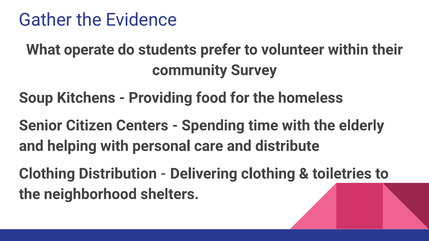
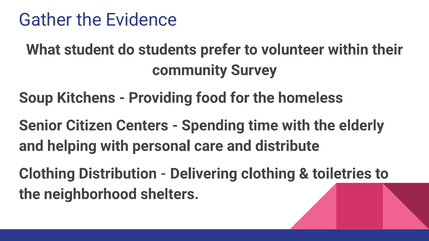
operate: operate -> student
